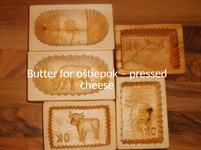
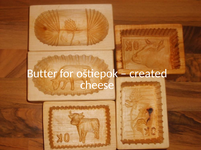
pressed: pressed -> created
